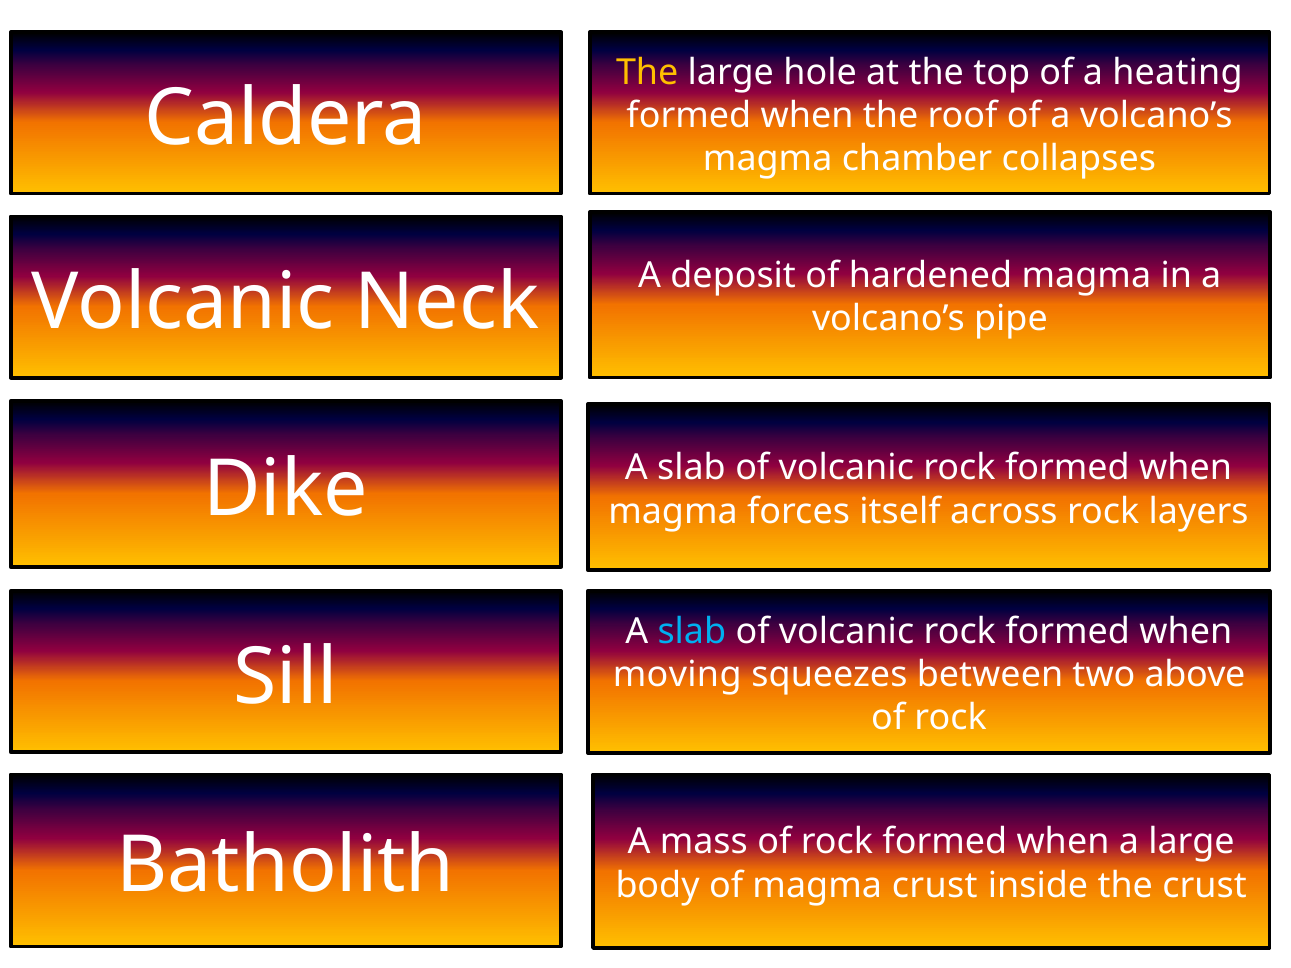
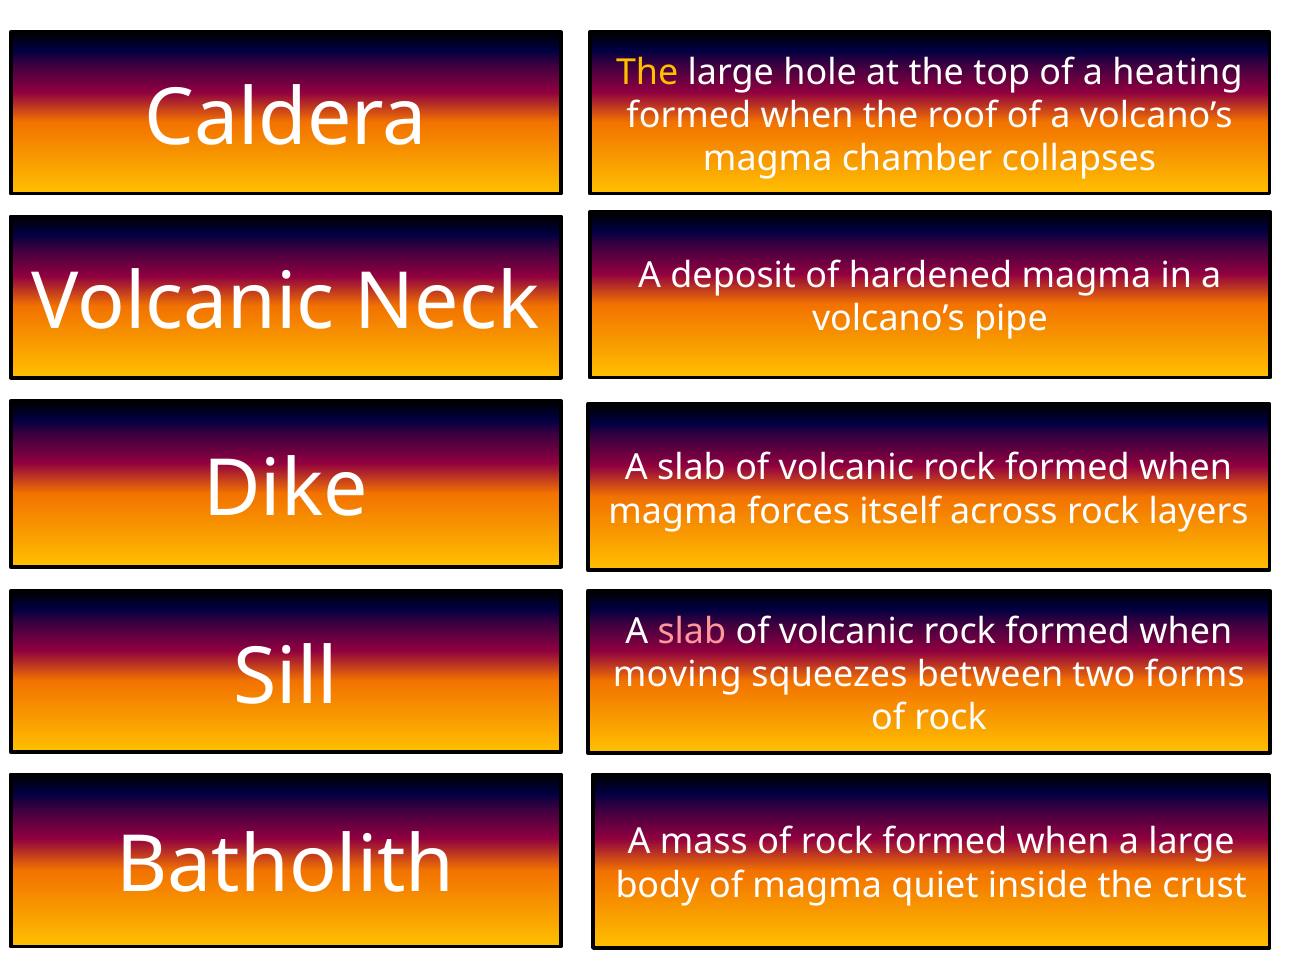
slab at (692, 632) colour: light blue -> pink
above: above -> forms
magma crust: crust -> quiet
